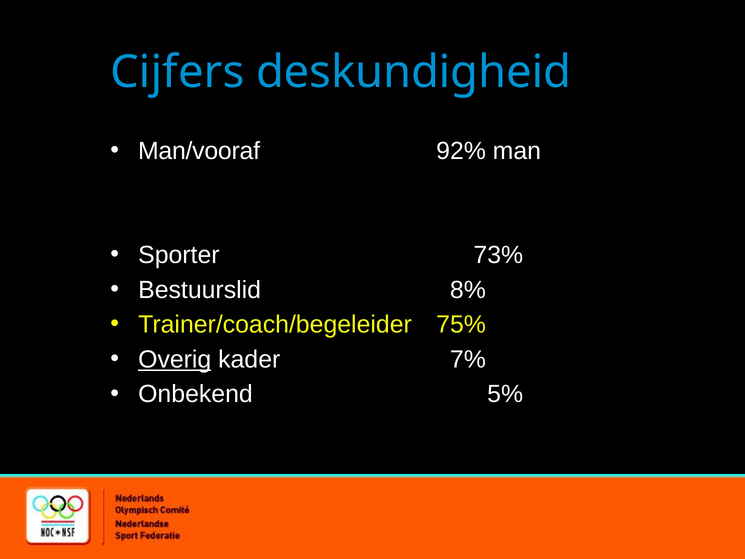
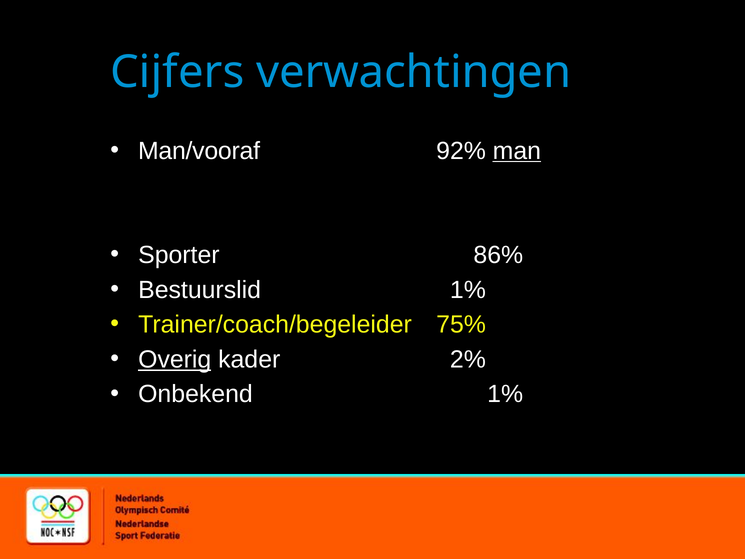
deskundigheid: deskundigheid -> verwachtingen
man underline: none -> present
73%: 73% -> 86%
Bestuurslid 8%: 8% -> 1%
7%: 7% -> 2%
Onbekend 5%: 5% -> 1%
